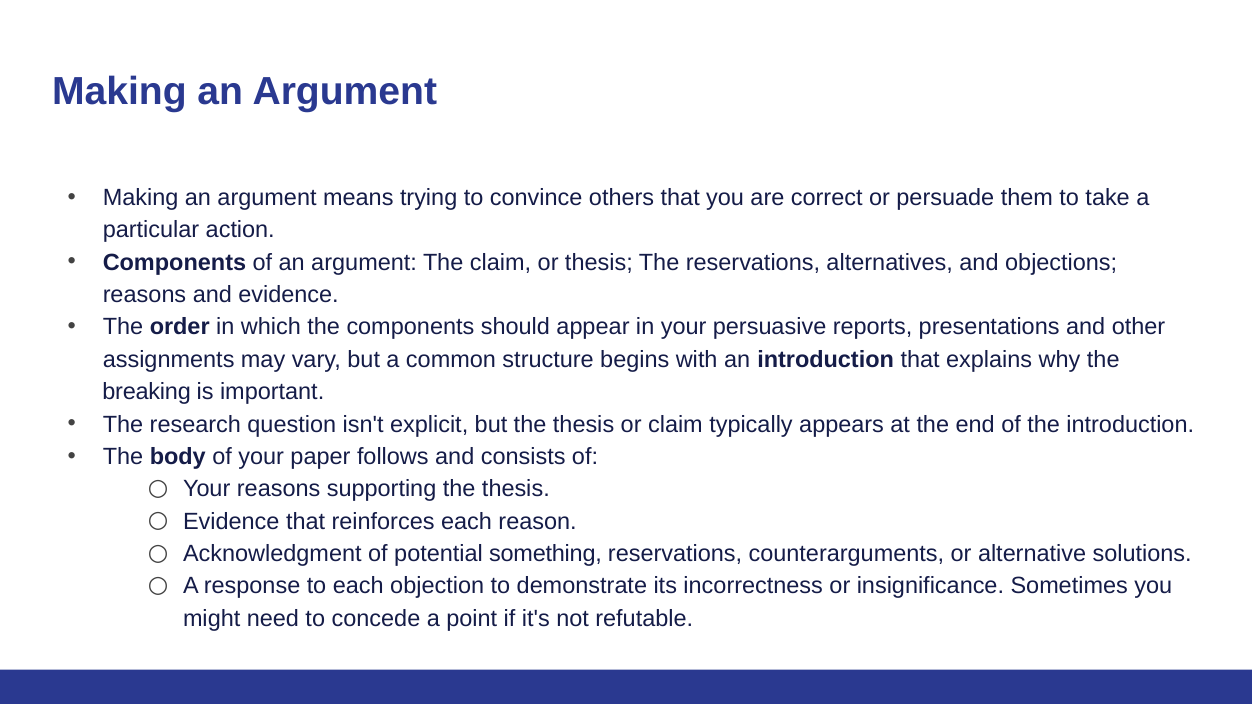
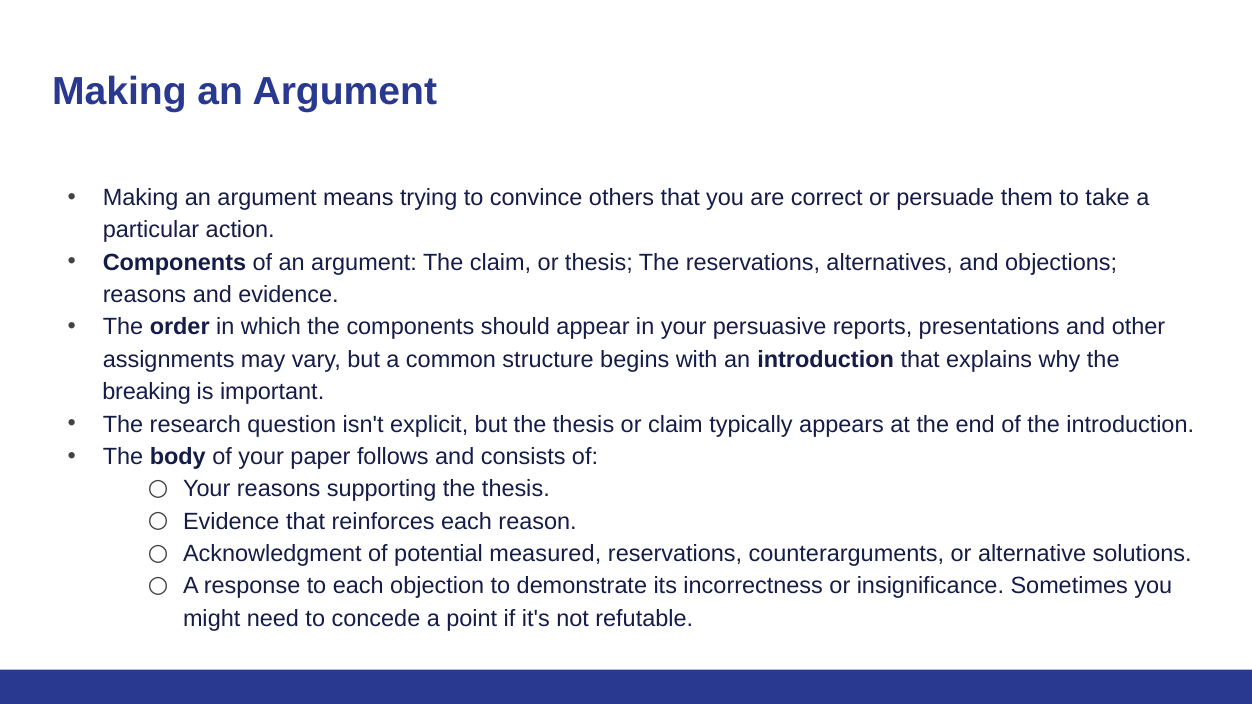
something: something -> measured
